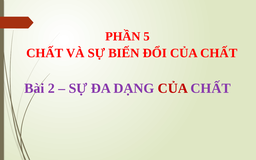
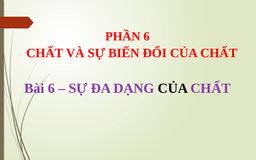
PHẦN 5: 5 -> 6
Bài 2: 2 -> 6
CỦA at (173, 88) colour: red -> black
